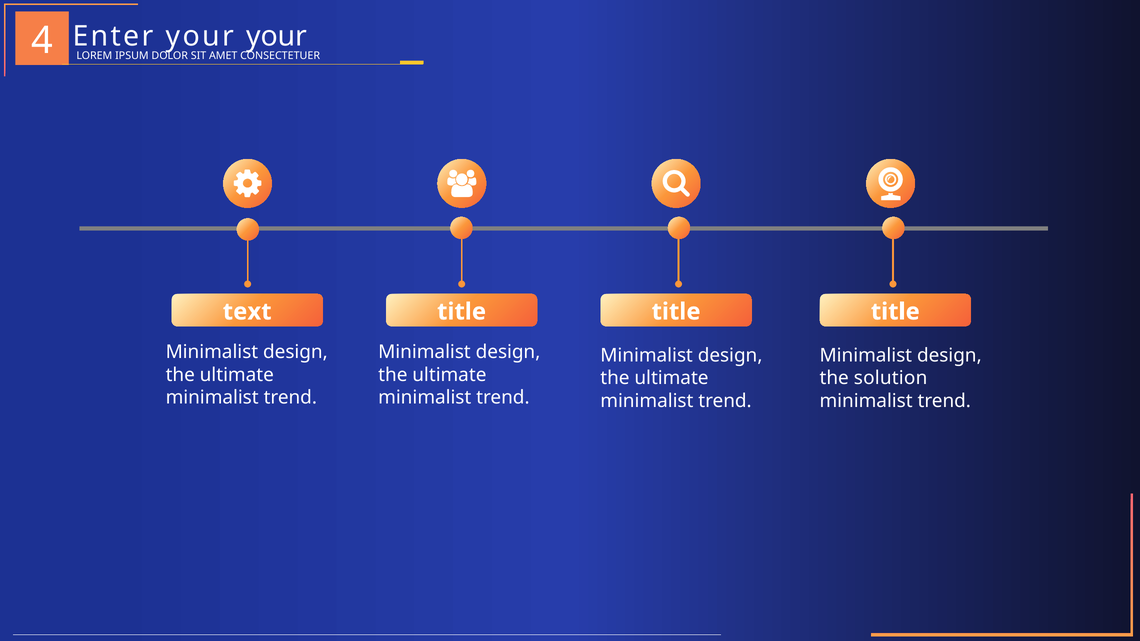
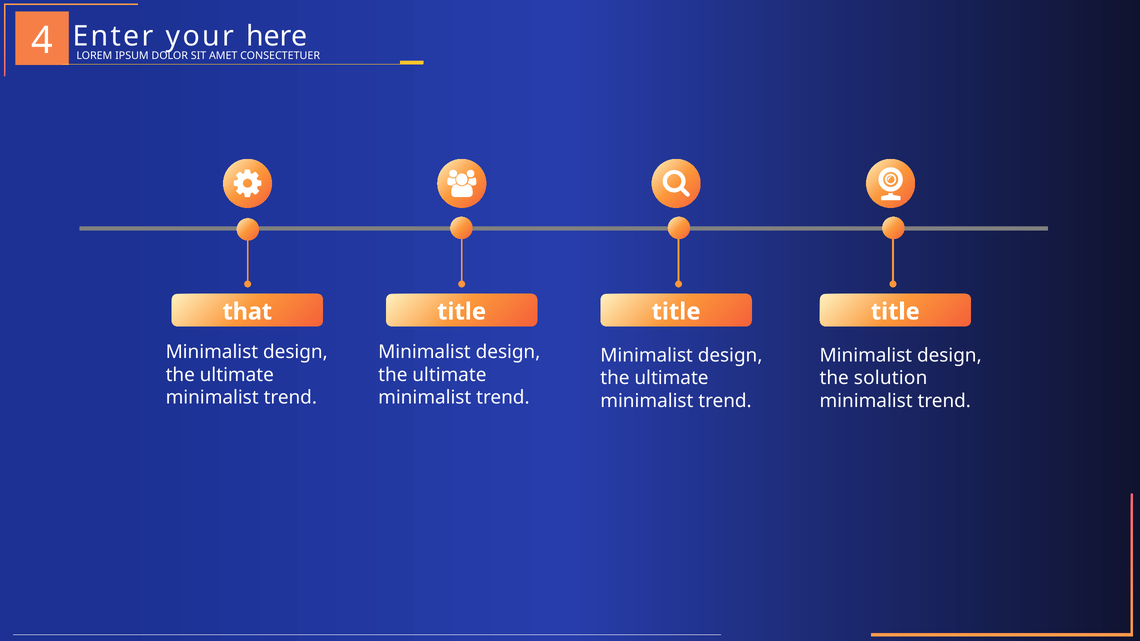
your at (277, 36): your -> here
text: text -> that
